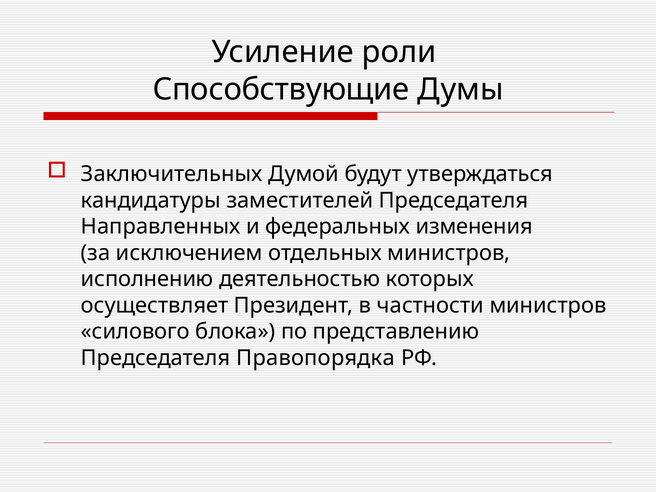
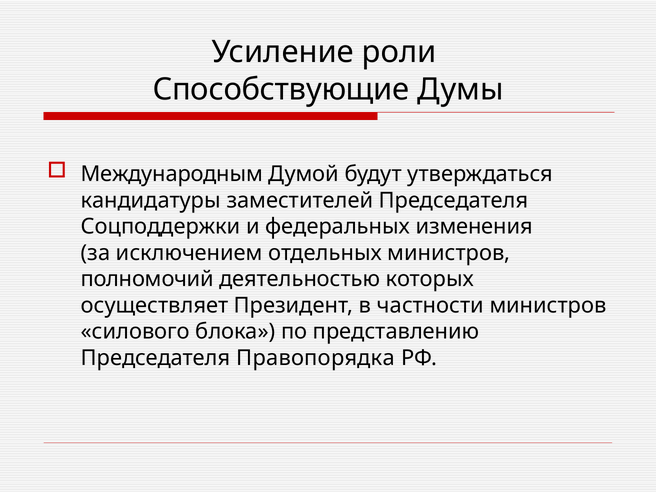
Заключительных: Заключительных -> Международным
Направленных: Направленных -> Соцподдержки
исполнению: исполнению -> полномочий
